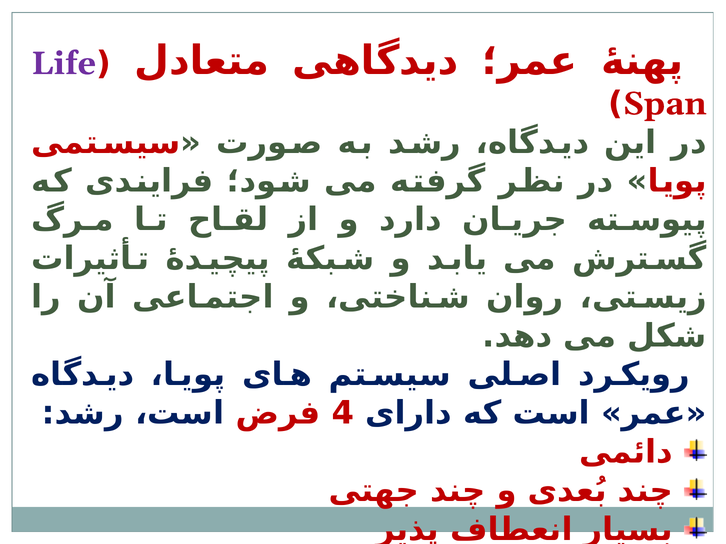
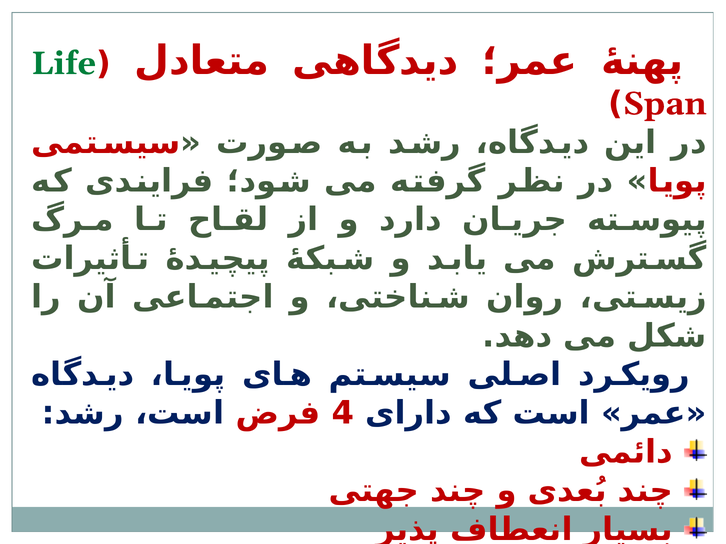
Life colour: purple -> green
